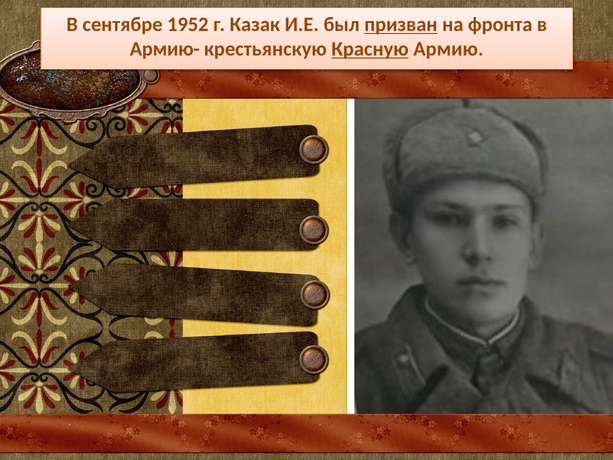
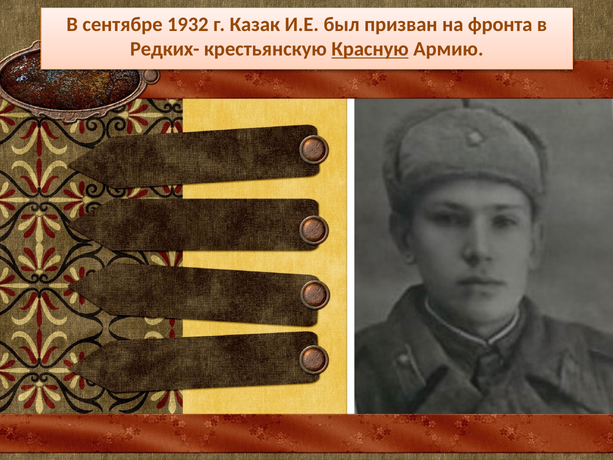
1952: 1952 -> 1932
призван underline: present -> none
Армию-: Армию- -> Редких-
